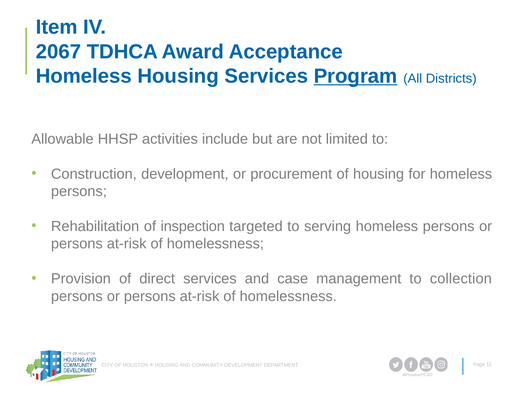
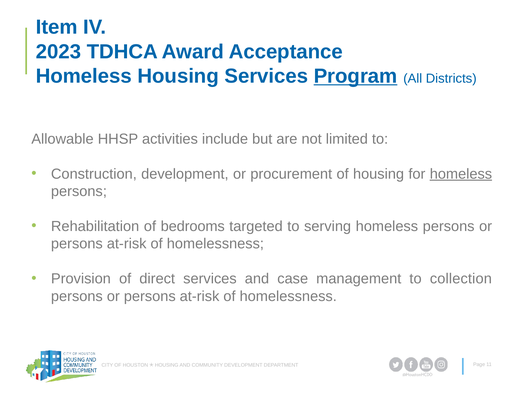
2067: 2067 -> 2023
homeless at (461, 174) underline: none -> present
inspection: inspection -> bedrooms
